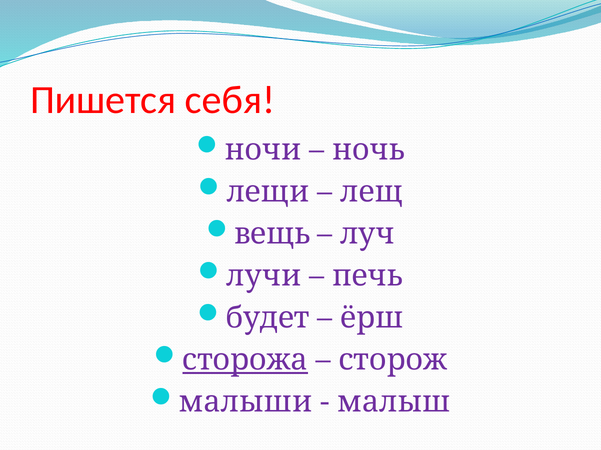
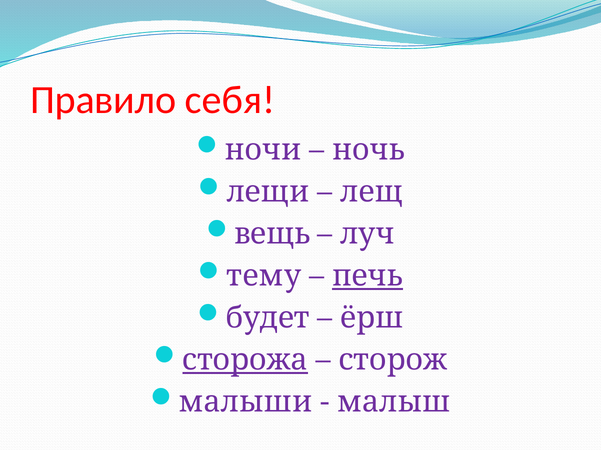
Пишется: Пишется -> Правило
лучи: лучи -> тему
печь underline: none -> present
